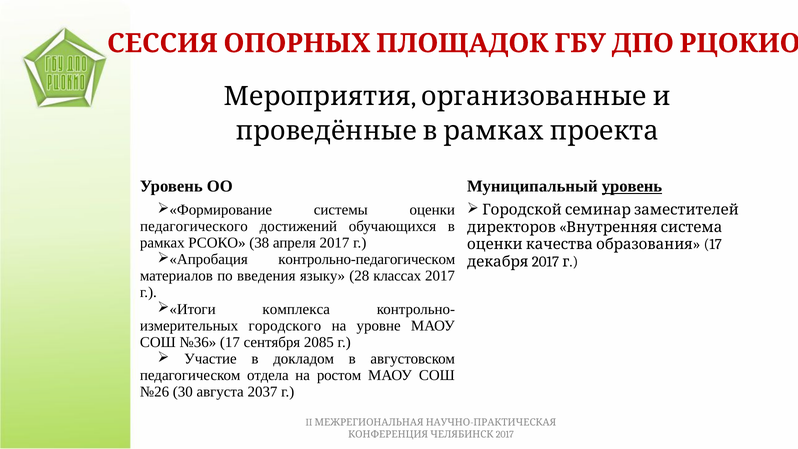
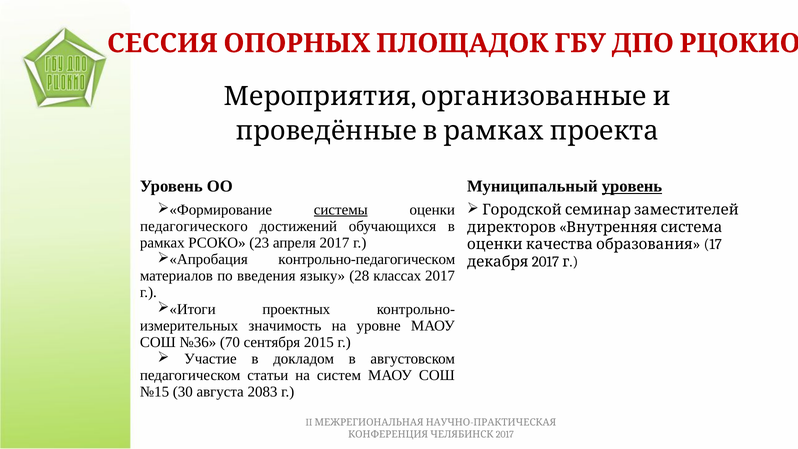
системы underline: none -> present
38: 38 -> 23
комплекса: комплекса -> проектных
городского: городского -> значимость
№36 17: 17 -> 70
2085: 2085 -> 2015
отдела: отдела -> статьи
ростом: ростом -> систем
№26: №26 -> №15
2037: 2037 -> 2083
